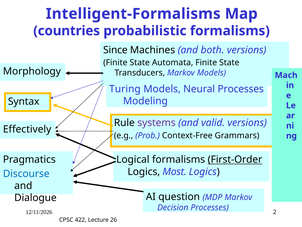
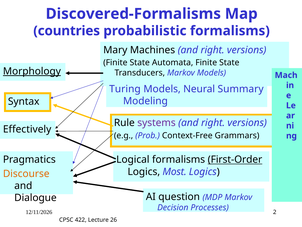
Intelligent-Formalisms: Intelligent-Formalisms -> Discovered-Formalisms
Since: Since -> Mary
Machines and both: both -> right
Morphology underline: none -> present
Neural Processes: Processes -> Summary
valid at (213, 123): valid -> right
Discourse colour: blue -> orange
